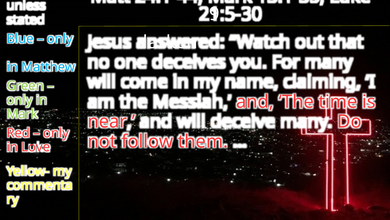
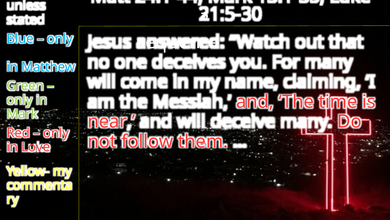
29:5-30: 29:5-30 -> 31:5-30
darkened: darkened -> sequence
